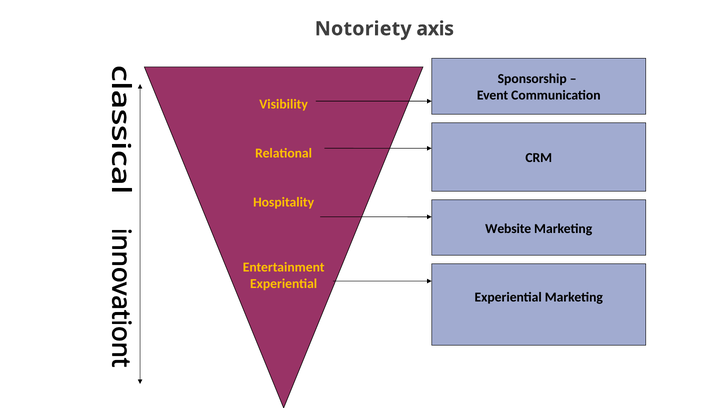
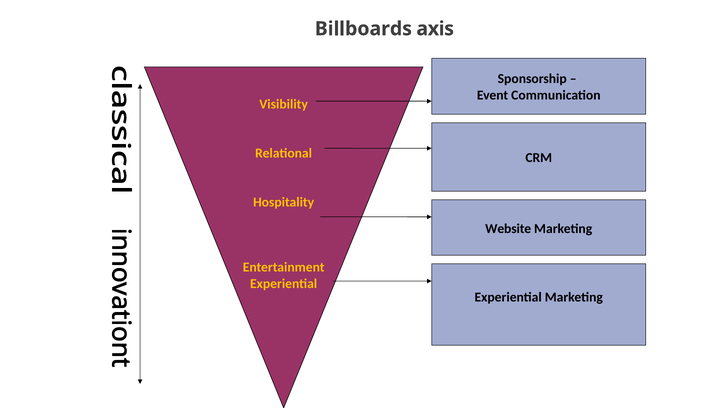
Notoriety: Notoriety -> Billboards
